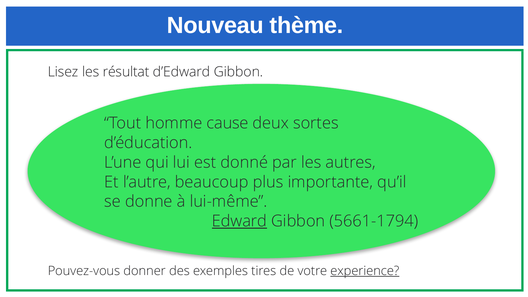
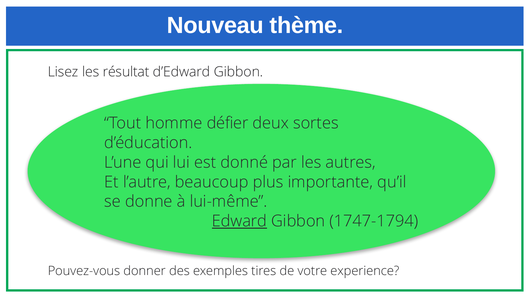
cause: cause -> défier
5661-1794: 5661-1794 -> 1747-1794
experience underline: present -> none
